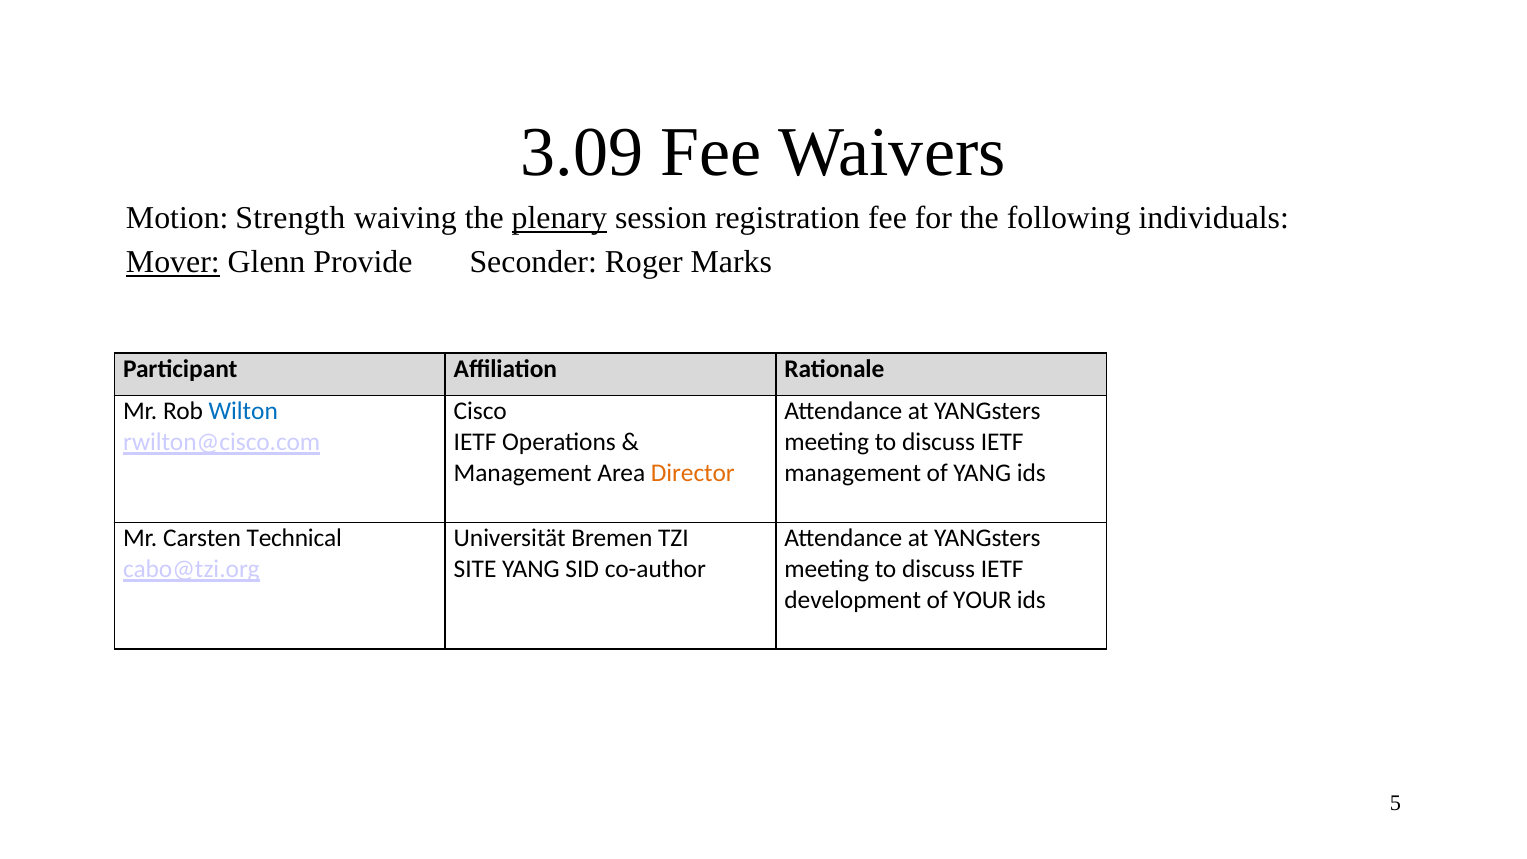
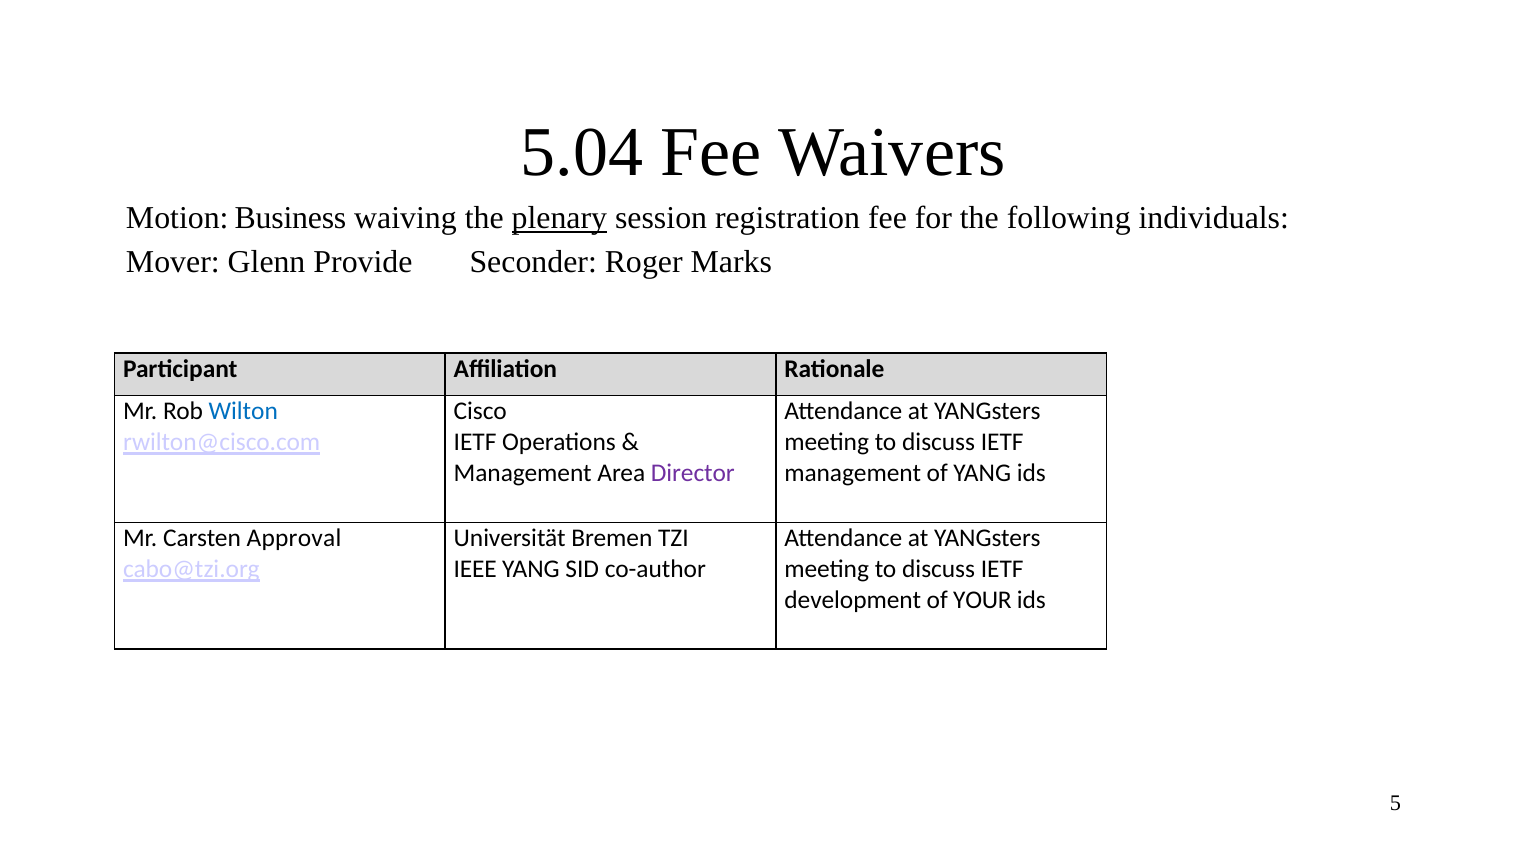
3.09: 3.09 -> 5.04
Strength: Strength -> Business
Mover underline: present -> none
Director colour: orange -> purple
Technical: Technical -> Approval
SITE: SITE -> IEEE
